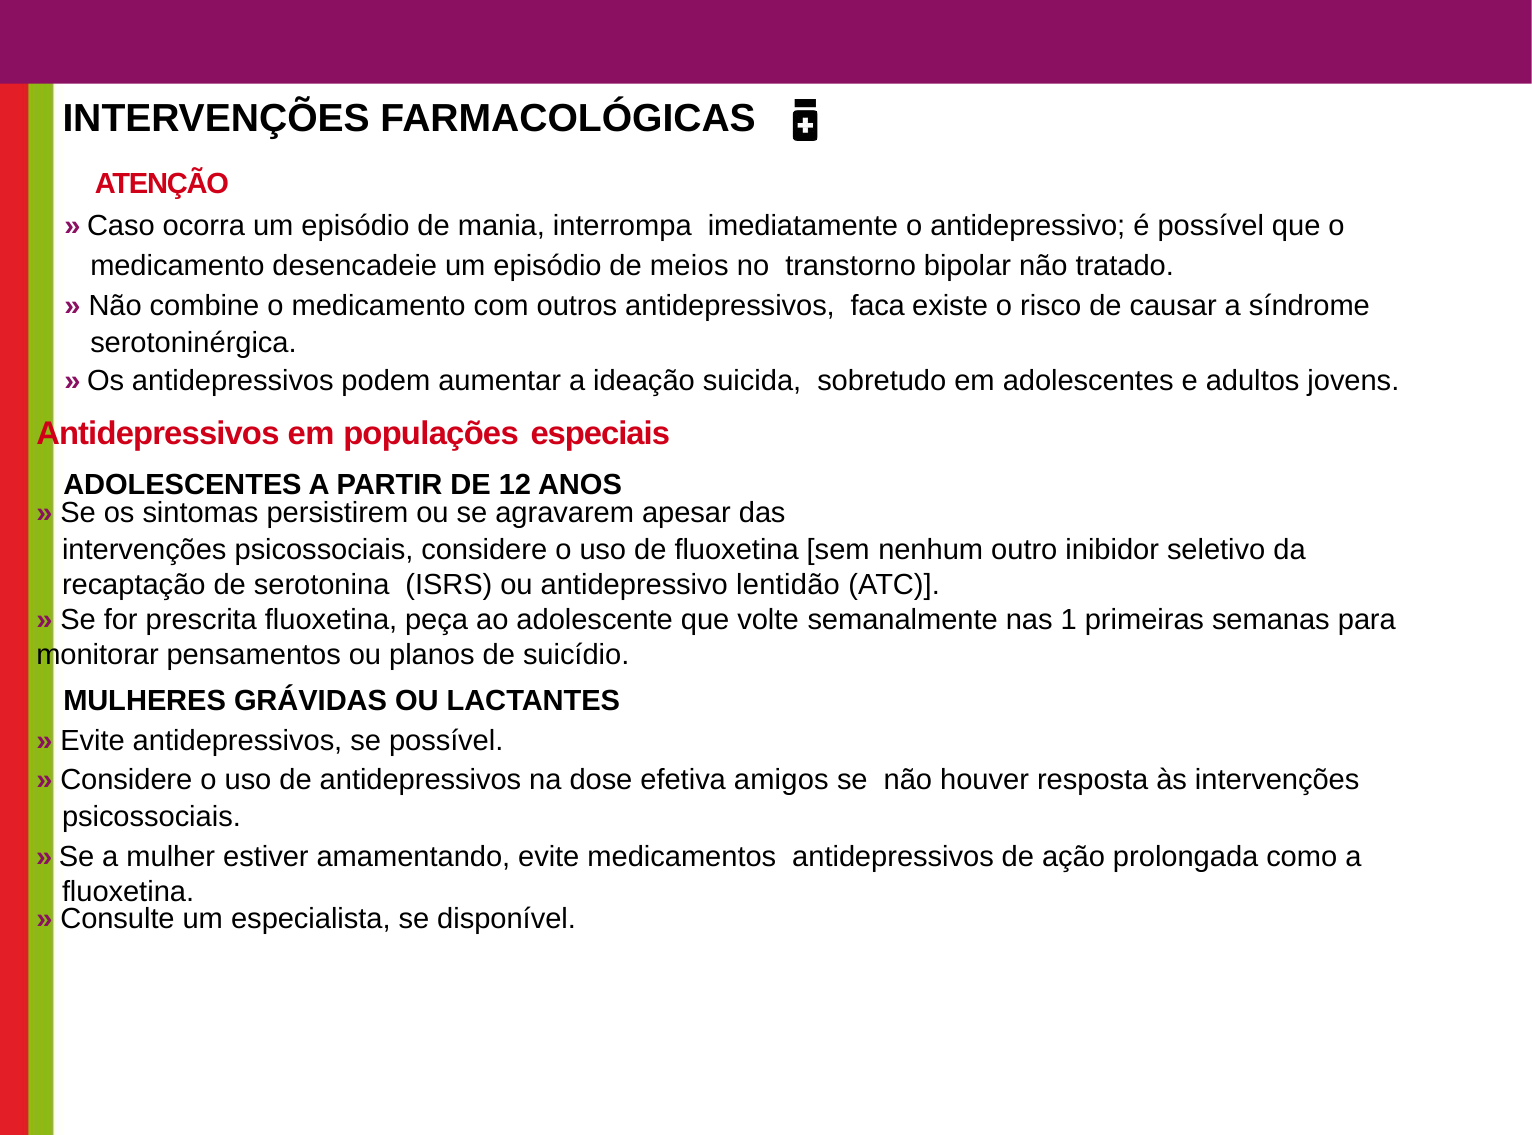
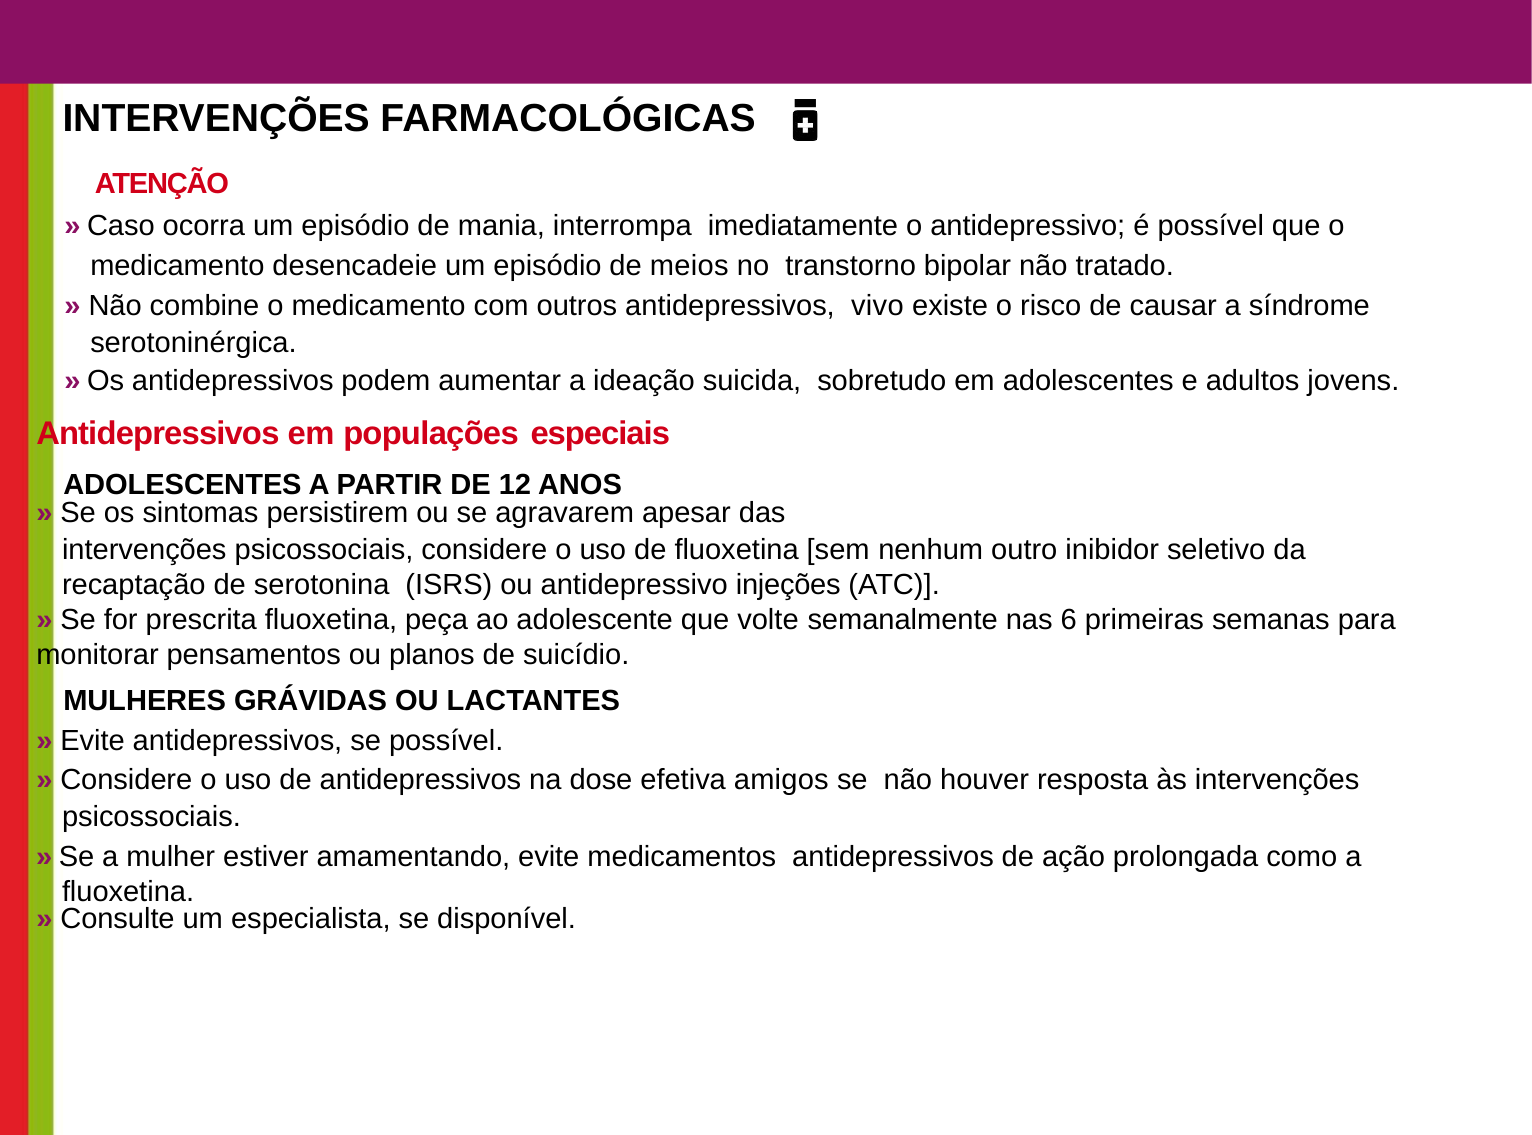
faca: faca -> vivo
lentidão: lentidão -> injeções
1: 1 -> 6
